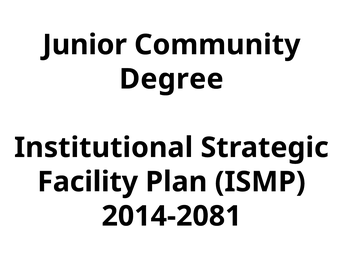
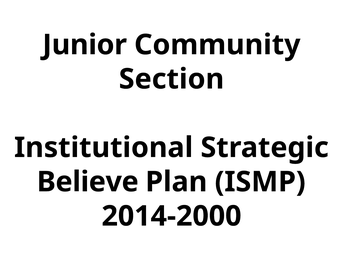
Degree: Degree -> Section
Facility: Facility -> Believe
2014-2081: 2014-2081 -> 2014-2000
